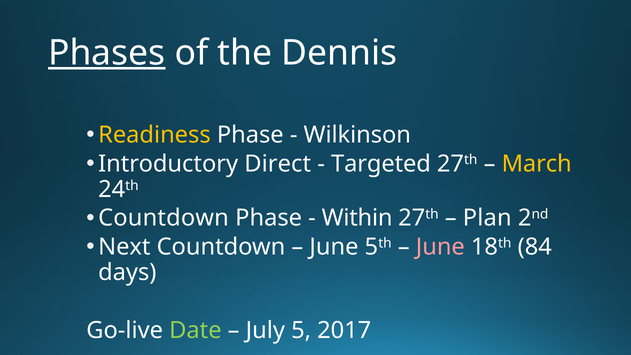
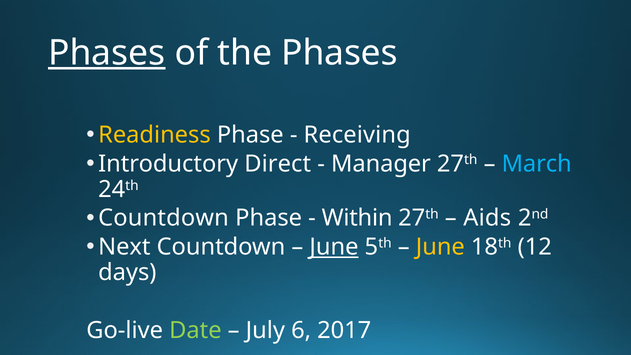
the Dennis: Dennis -> Phases
Wilkinson: Wilkinson -> Receiving
Targeted: Targeted -> Manager
March colour: yellow -> light blue
Plan: Plan -> Aids
June at (334, 247) underline: none -> present
June at (440, 247) colour: pink -> yellow
84: 84 -> 12
5: 5 -> 6
